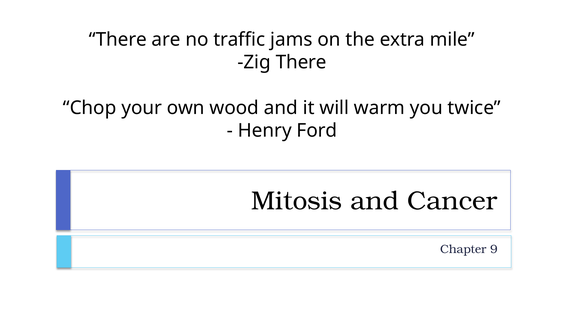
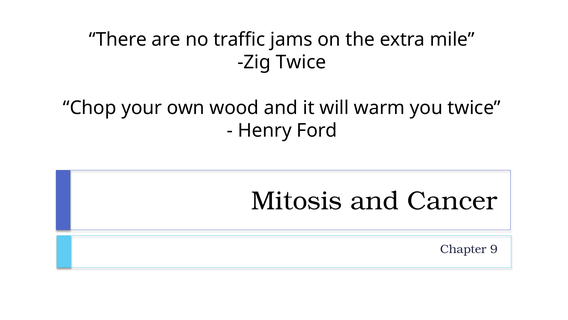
Zig There: There -> Twice
